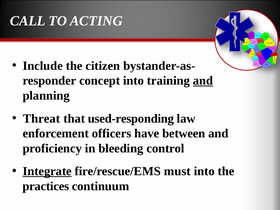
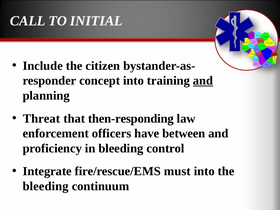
ACTING: ACTING -> INITIAL
used-responding: used-responding -> then-responding
Integrate underline: present -> none
practices at (46, 186): practices -> bleeding
